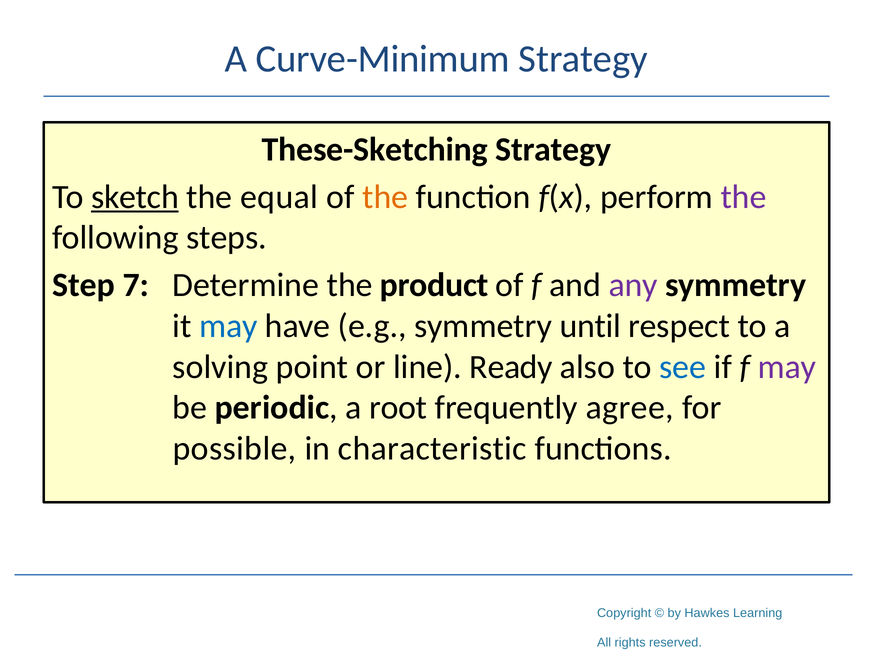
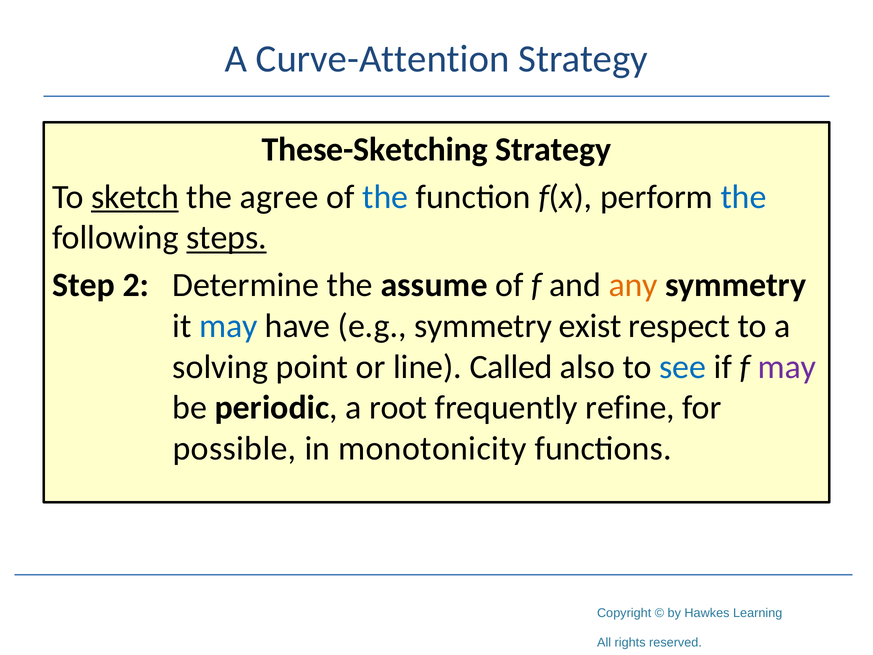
Curve-Minimum: Curve-Minimum -> Curve-Attention
equal: equal -> agree
the at (385, 197) colour: orange -> blue
the at (744, 197) colour: purple -> blue
steps underline: none -> present
7: 7 -> 2
product: product -> assume
any colour: purple -> orange
until: until -> exist
Ready: Ready -> Called
agree: agree -> refine
characteristic: characteristic -> monotonicity
